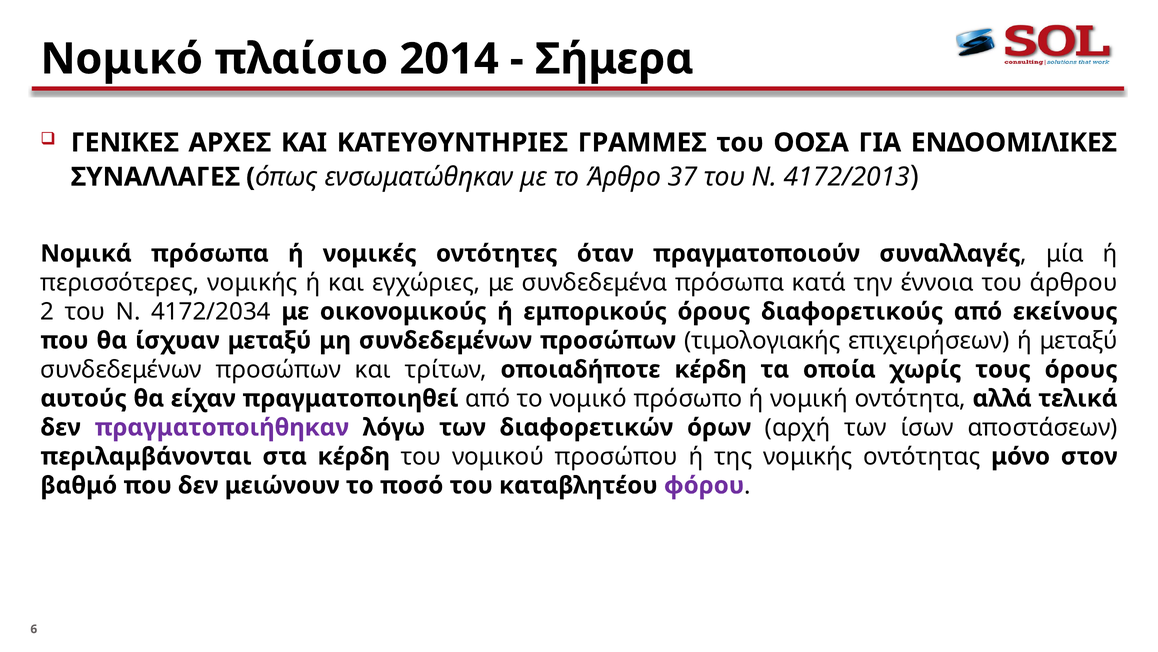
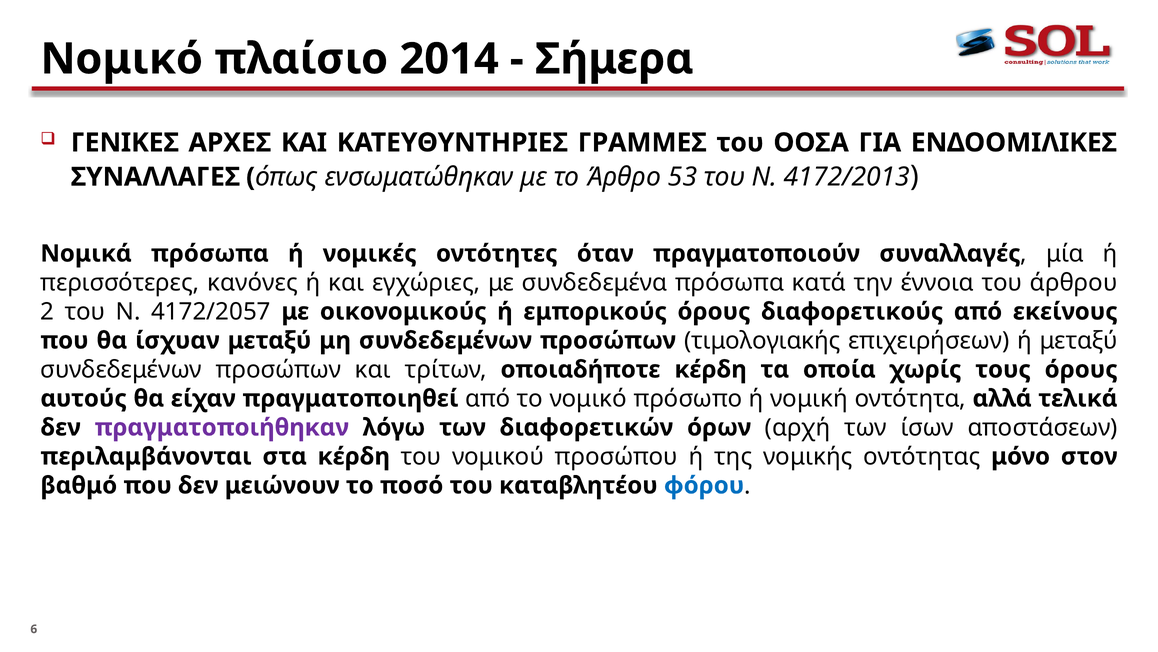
37: 37 -> 53
περισσότερες νομικής: νομικής -> κανόνες
4172/2034: 4172/2034 -> 4172/2057
φόρου colour: purple -> blue
